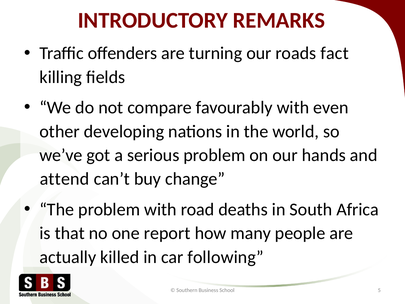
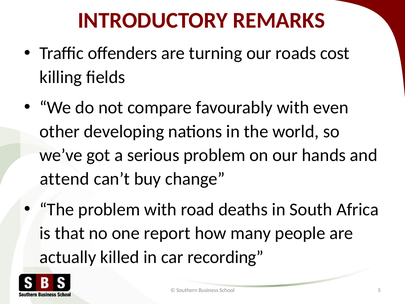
fact: fact -> cost
following: following -> recording
